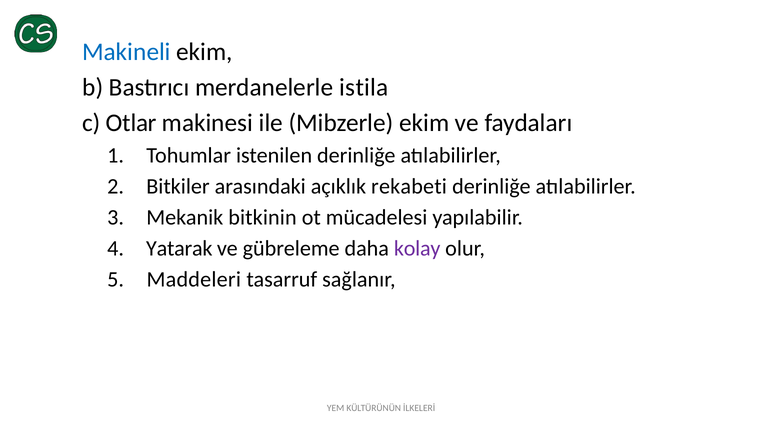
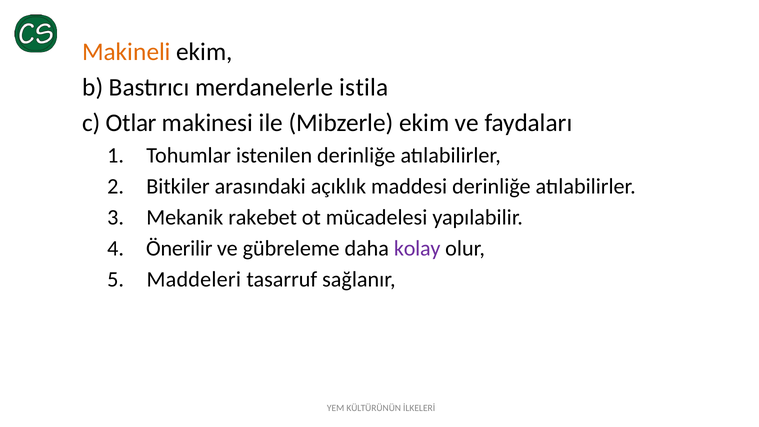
Makineli colour: blue -> orange
rekabeti: rekabeti -> maddesi
bitkinin: bitkinin -> rakebet
Yatarak: Yatarak -> Önerilir
